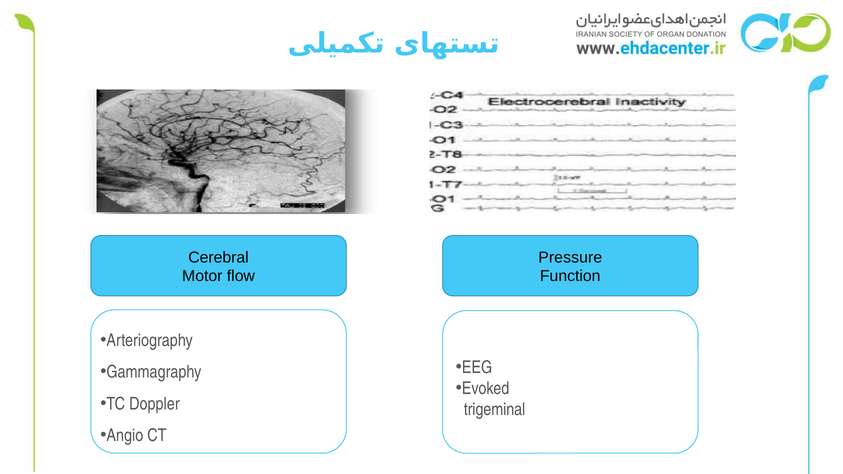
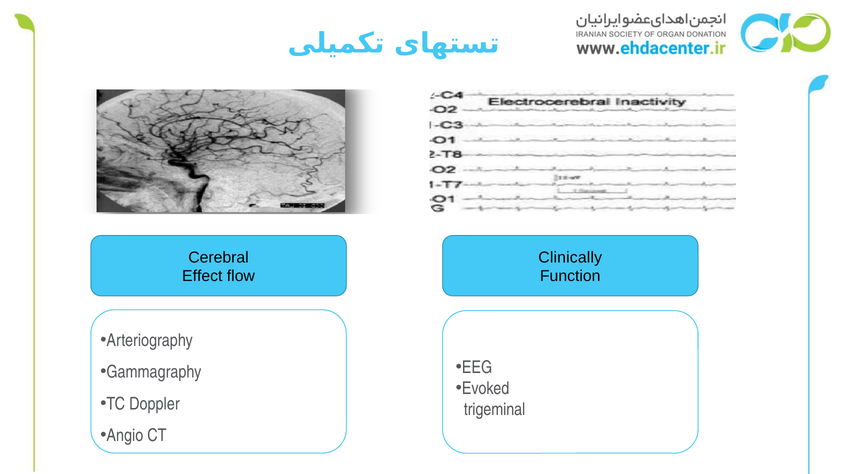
Pressure: Pressure -> Clinically
Motor: Motor -> Effect
